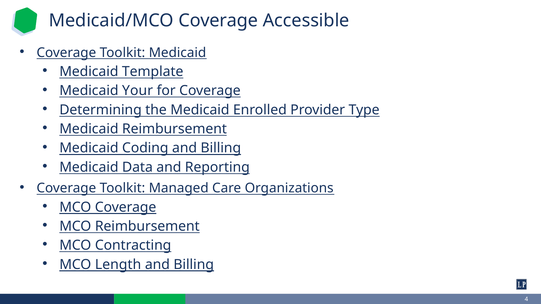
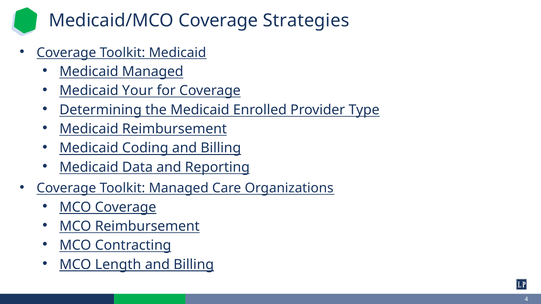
Accessible: Accessible -> Strategies
Medicaid Template: Template -> Managed
